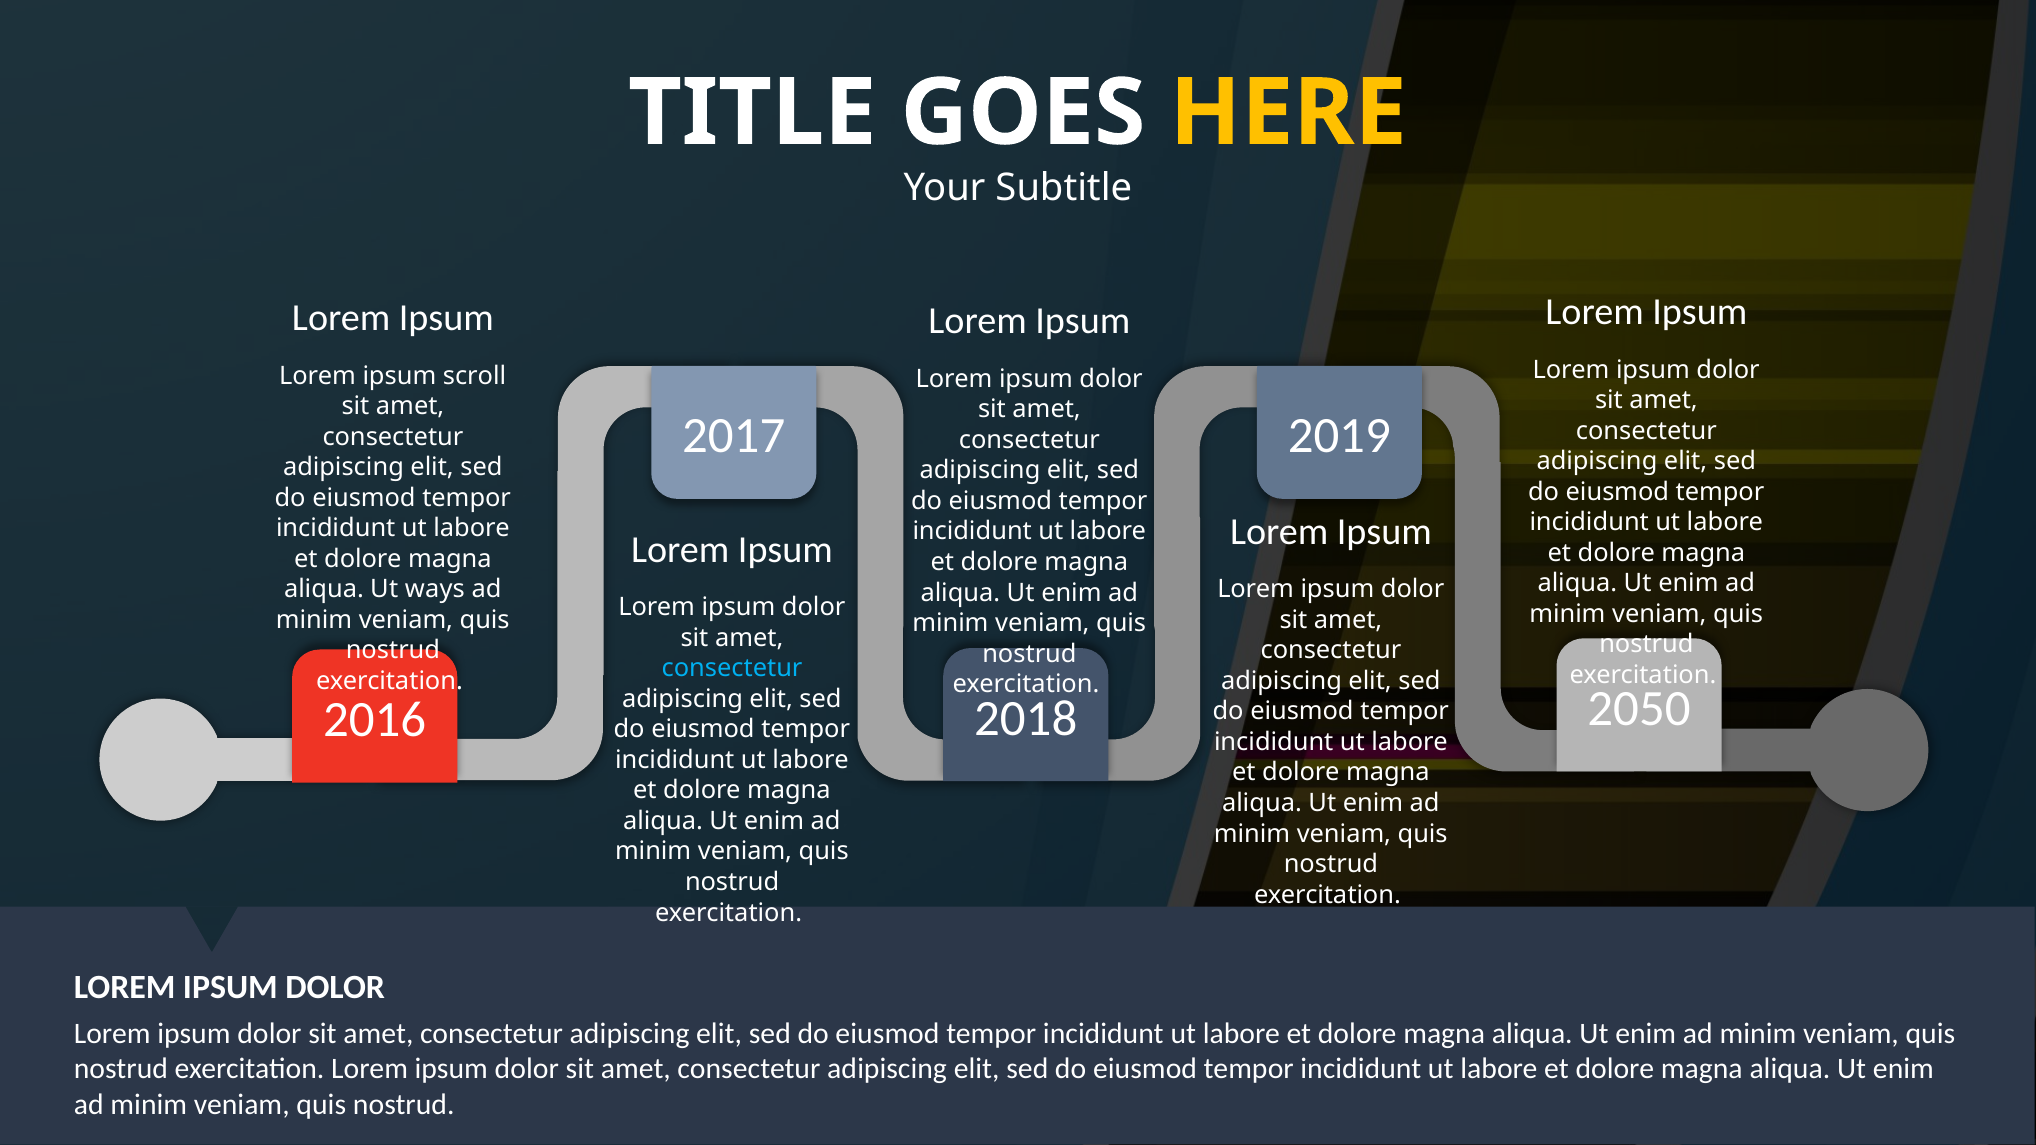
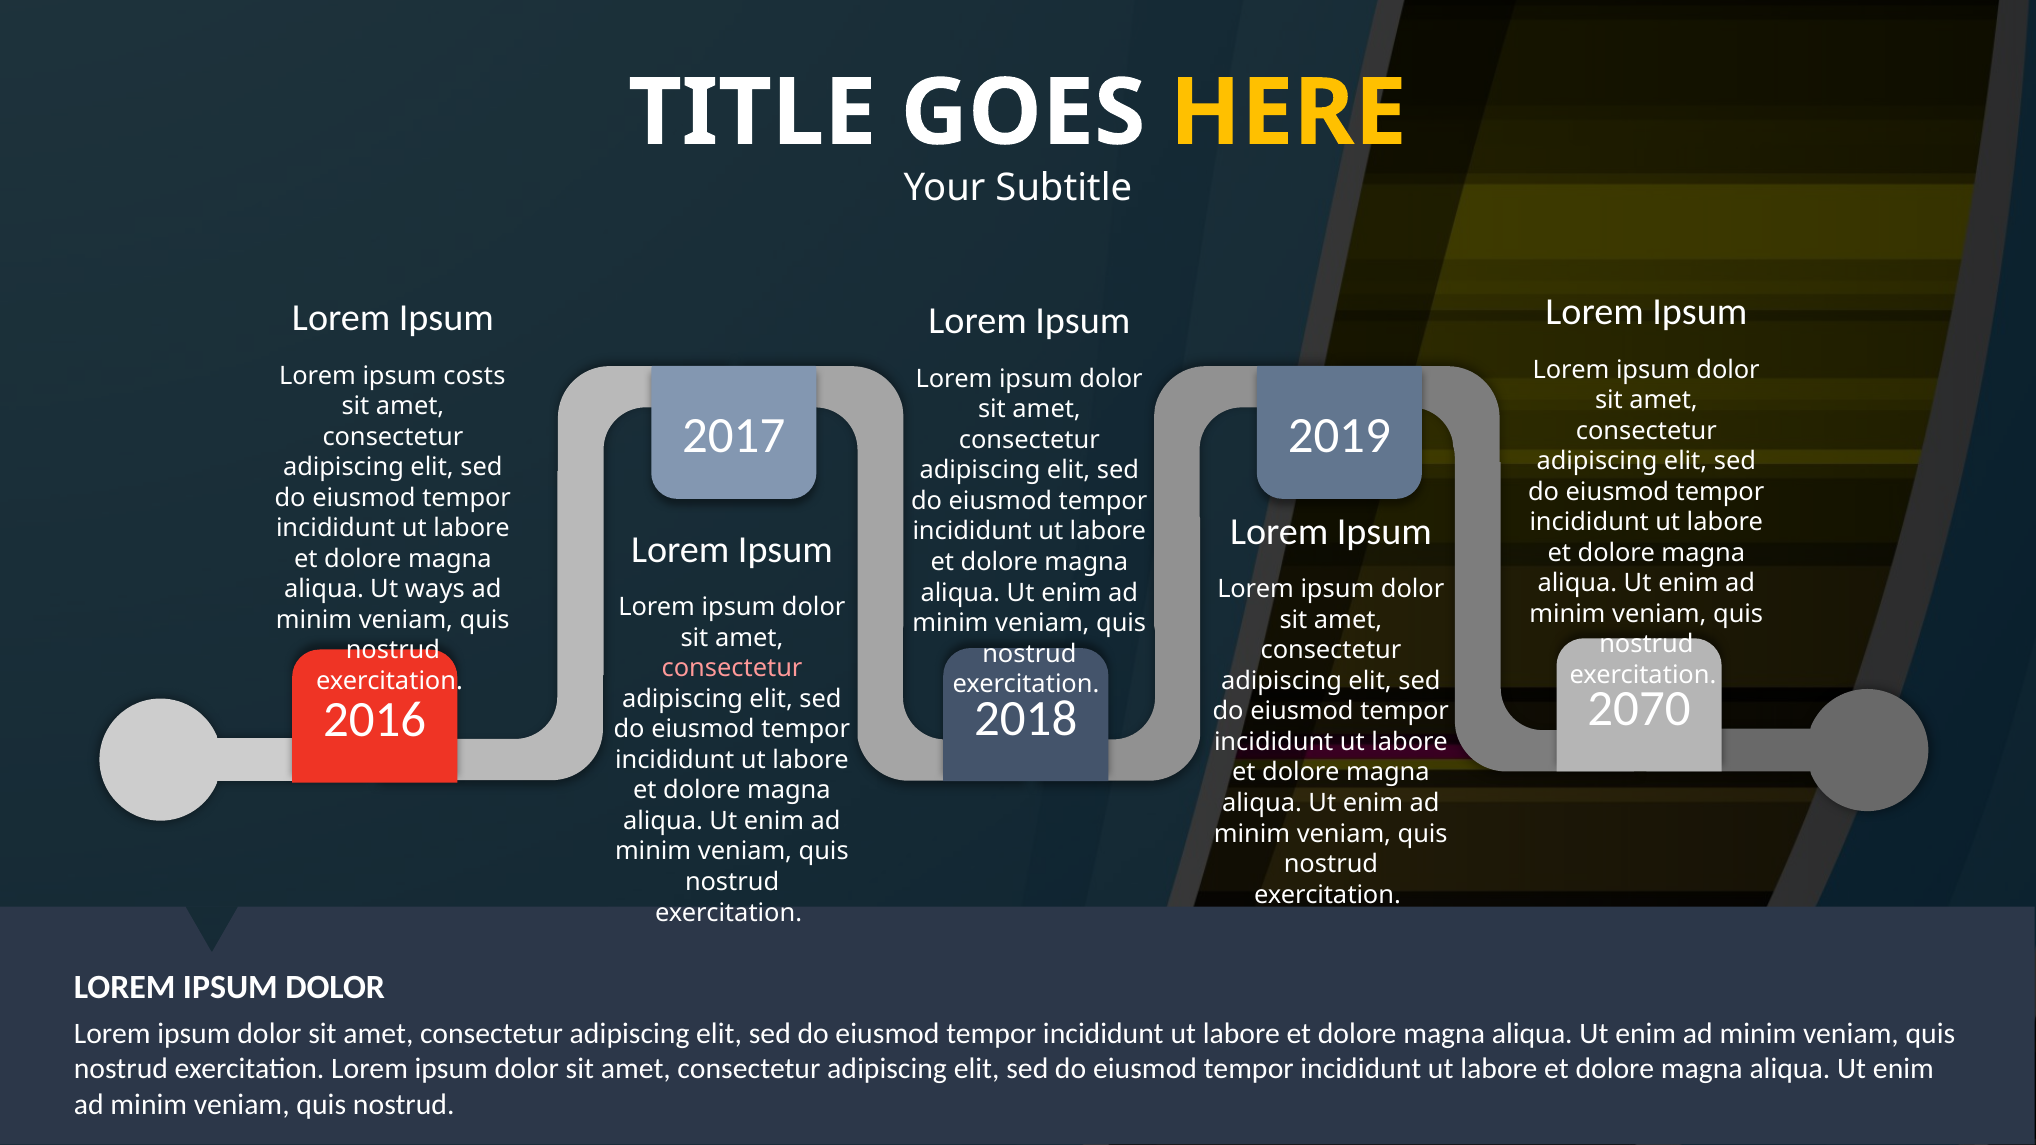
scroll: scroll -> costs
consectetur at (732, 669) colour: light blue -> pink
2050: 2050 -> 2070
